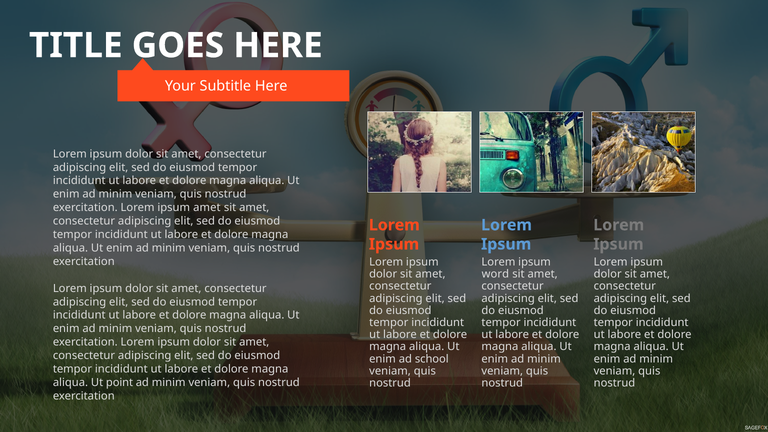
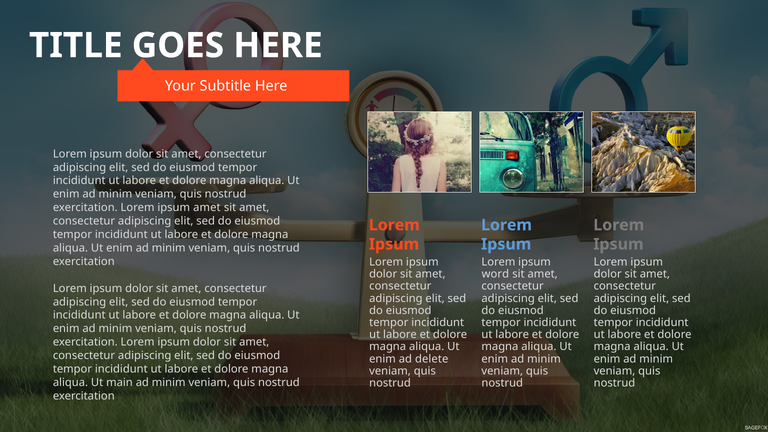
school: school -> delete
point: point -> main
